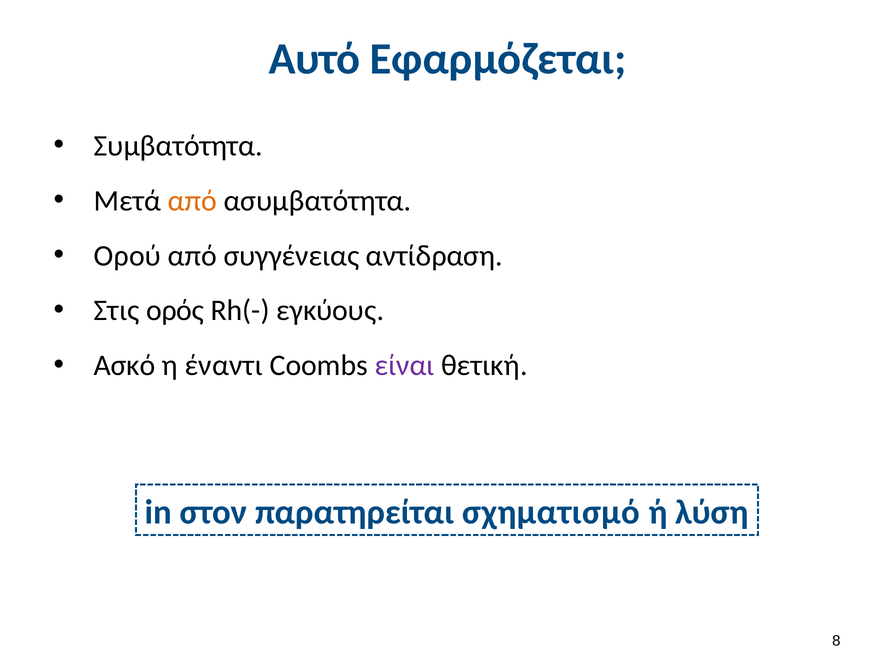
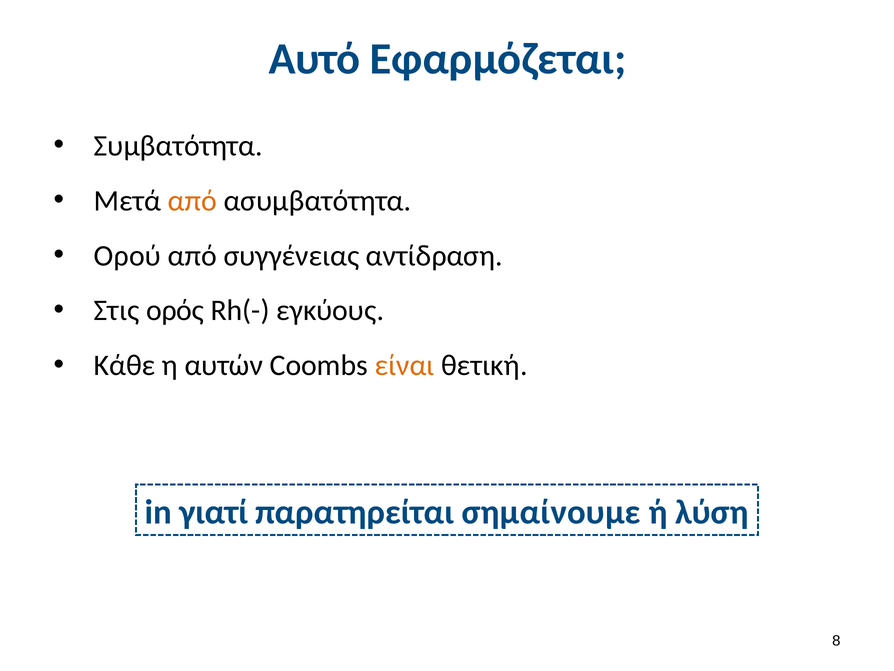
Ασκό: Ασκό -> Κάθε
έναντι: έναντι -> αυτών
είναι colour: purple -> orange
στον: στον -> γιατί
σχηματισμό: σχηματισμό -> σημαίνουμε
